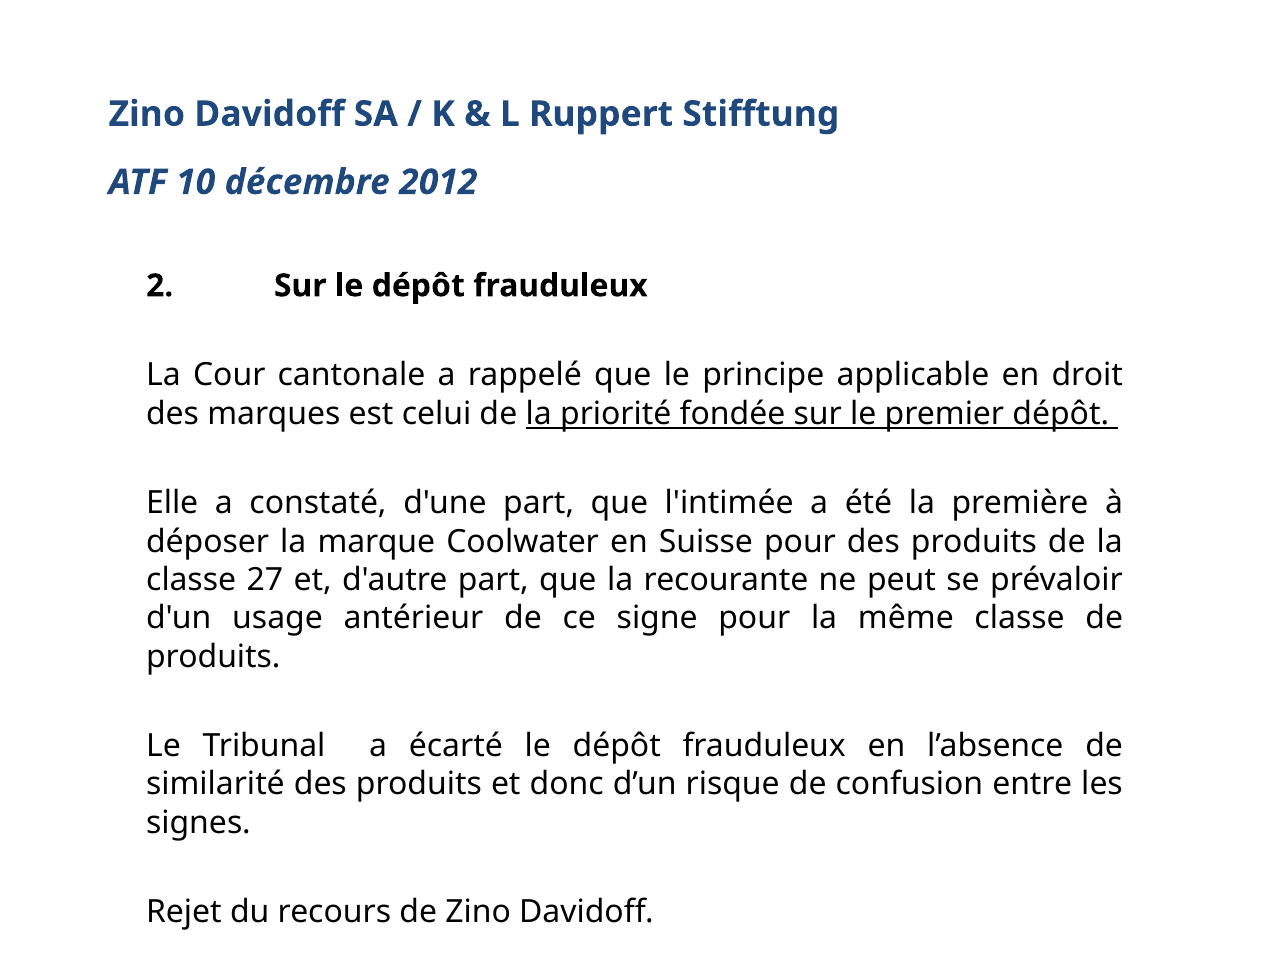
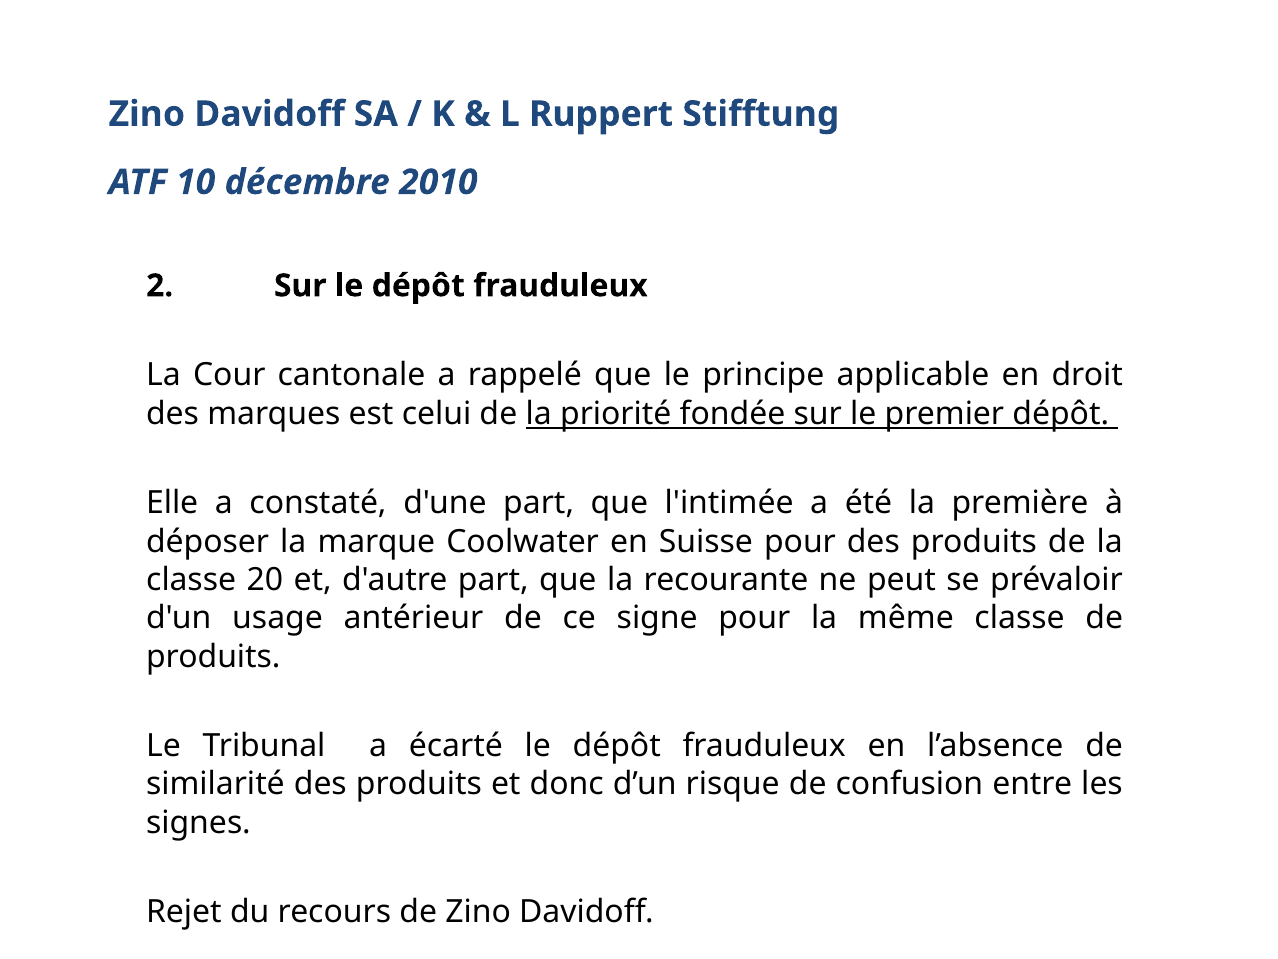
2012: 2012 -> 2010
27: 27 -> 20
